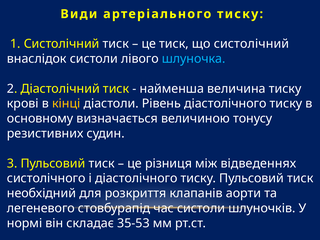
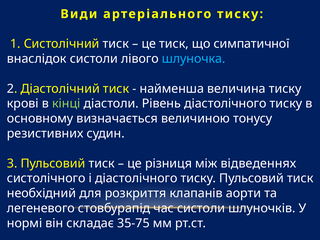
що систолічний: систолічний -> симпатичної
кінці colour: yellow -> light green
35-53: 35-53 -> 35-75
